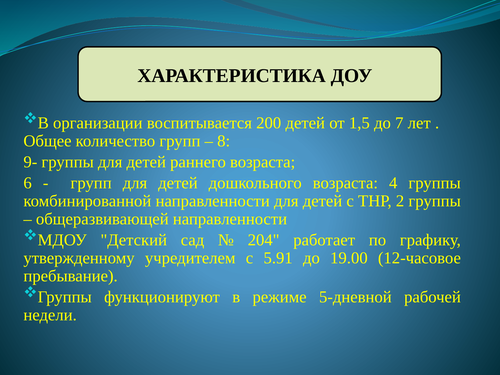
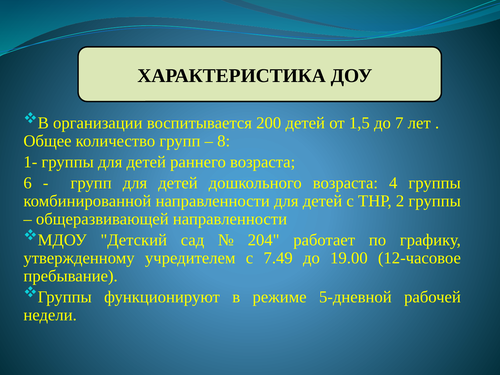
9-: 9- -> 1-
5.91: 5.91 -> 7.49
